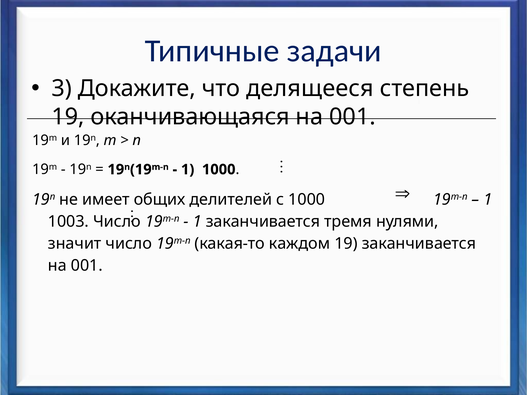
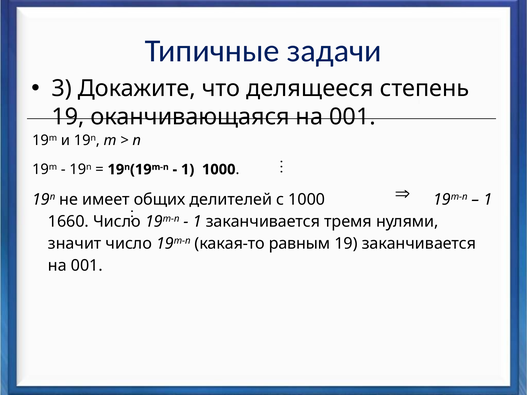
1003: 1003 -> 1660
каждом: каждом -> равным
